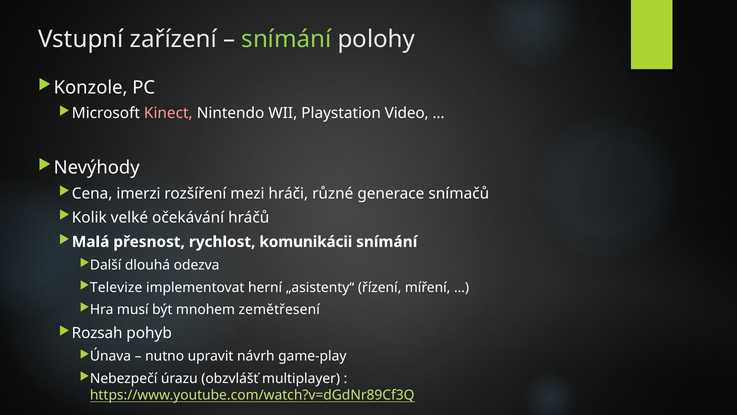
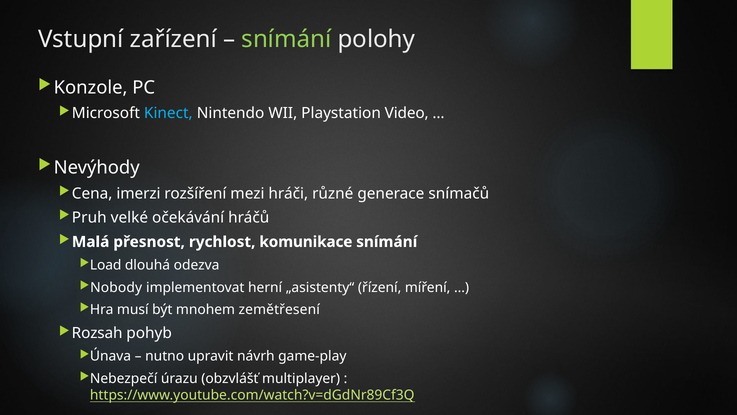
Kinect colour: pink -> light blue
Kolik: Kolik -> Pruh
komunikácii: komunikácii -> komunikace
Další: Další -> Load
Televize: Televize -> Nobody
